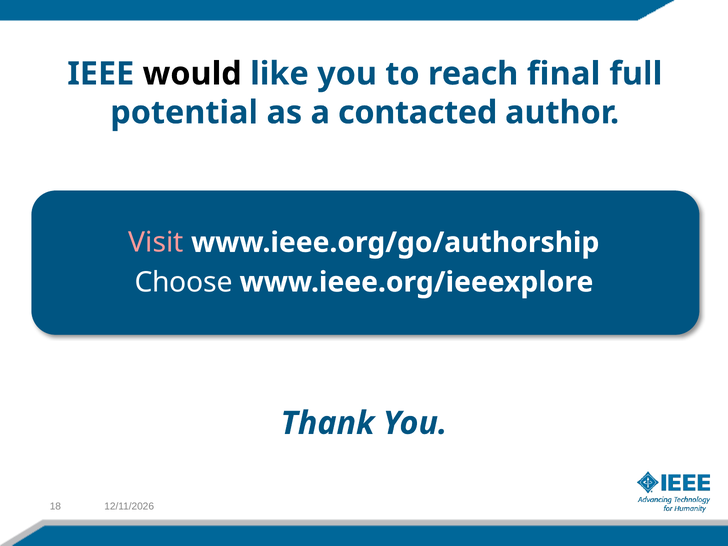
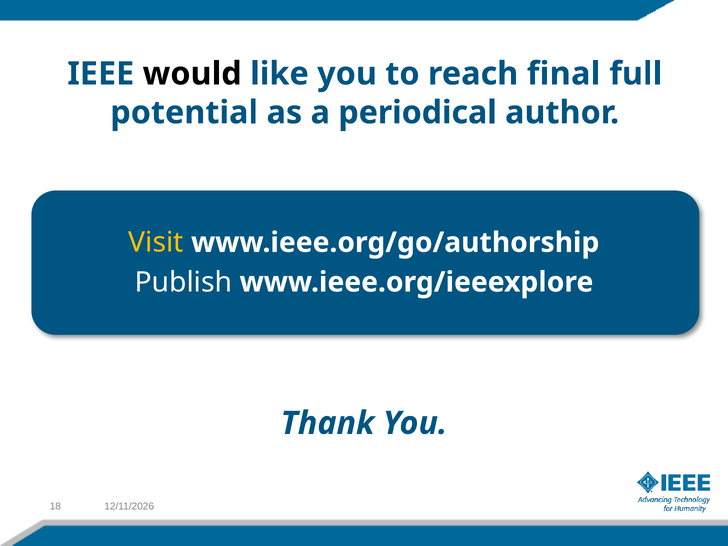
contacted: contacted -> periodical
Visit colour: pink -> yellow
Choose: Choose -> Publish
